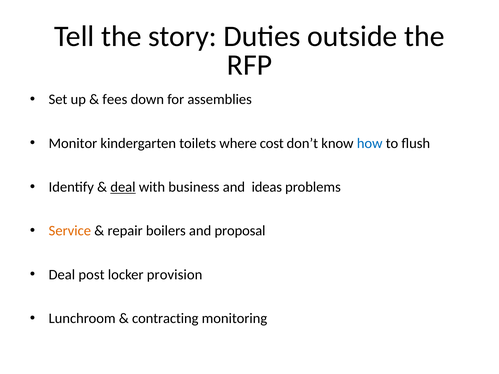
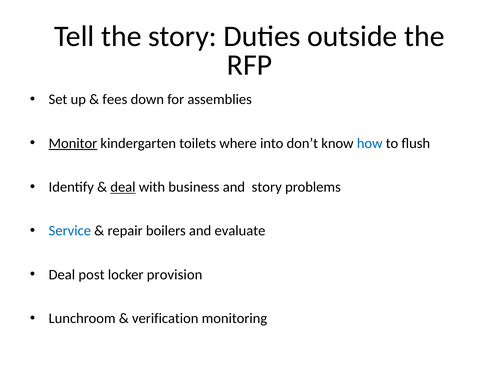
Monitor underline: none -> present
cost: cost -> into
and ideas: ideas -> story
Service colour: orange -> blue
proposal: proposal -> evaluate
contracting: contracting -> verification
